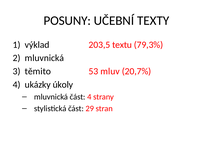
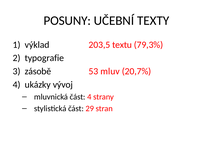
mluvnická at (44, 58): mluvnická -> typografie
těmito: těmito -> zásobě
úkoly: úkoly -> vývoj
